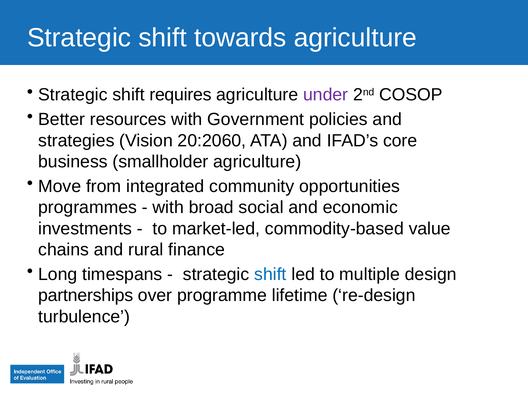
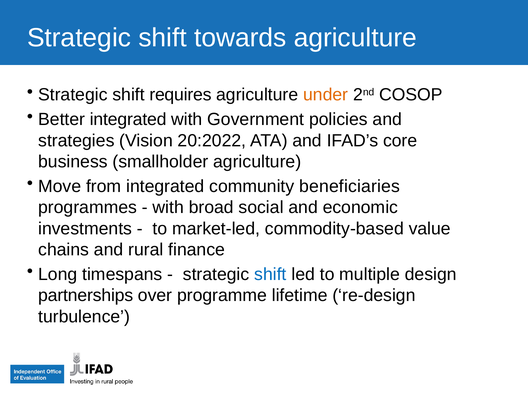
under colour: purple -> orange
Better resources: resources -> integrated
20:2060: 20:2060 -> 20:2022
opportunities: opportunities -> beneficiaries
